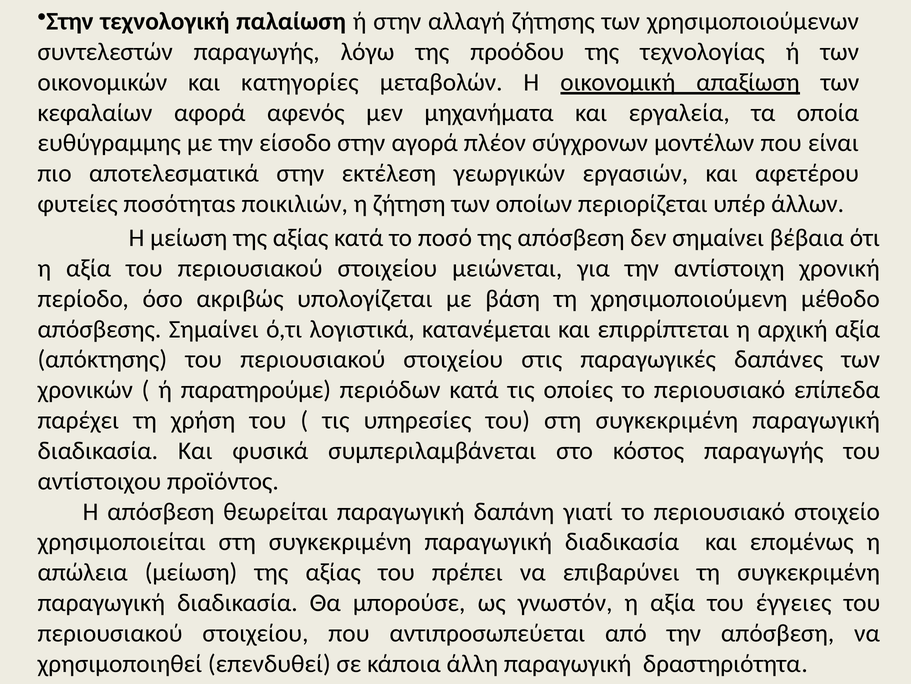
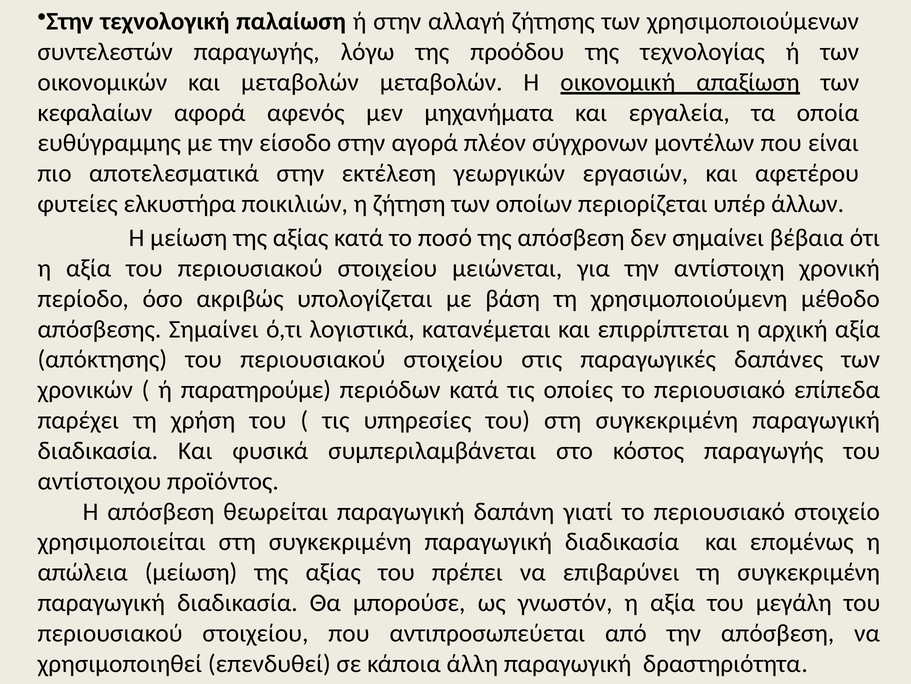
και κατηγορίες: κατηγορίες -> μεταβολών
ποσότηταs: ποσότηταs -> ελκυστήρα
έγγειες: έγγειες -> μεγάλη
